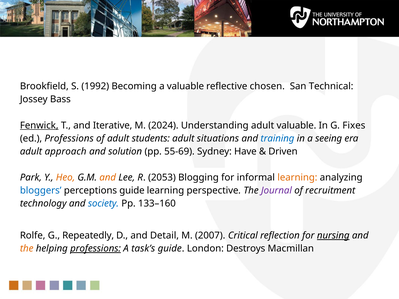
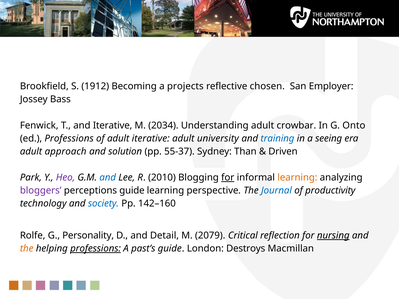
1992: 1992 -> 1912
a valuable: valuable -> projects
Technical: Technical -> Employer
Fenwick underline: present -> none
2024: 2024 -> 2034
adult valuable: valuable -> crowbar
Fixes: Fixes -> Onto
adult students: students -> iterative
situations: situations -> university
55-69: 55-69 -> 55-37
Have: Have -> Than
Heo colour: orange -> purple
and at (108, 178) colour: orange -> blue
2053: 2053 -> 2010
for at (228, 178) underline: none -> present
bloggers colour: blue -> purple
Journal colour: purple -> blue
recruitment: recruitment -> productivity
133–160: 133–160 -> 142–160
Repeatedly: Repeatedly -> Personality
2007: 2007 -> 2079
task’s: task’s -> past’s
